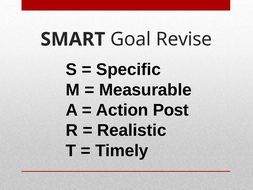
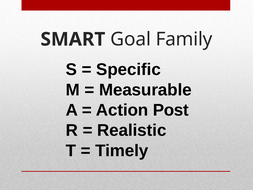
Revise: Revise -> Family
